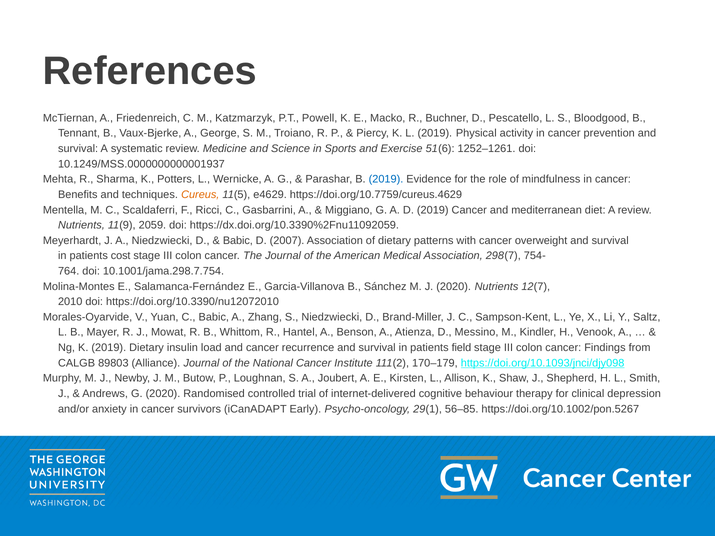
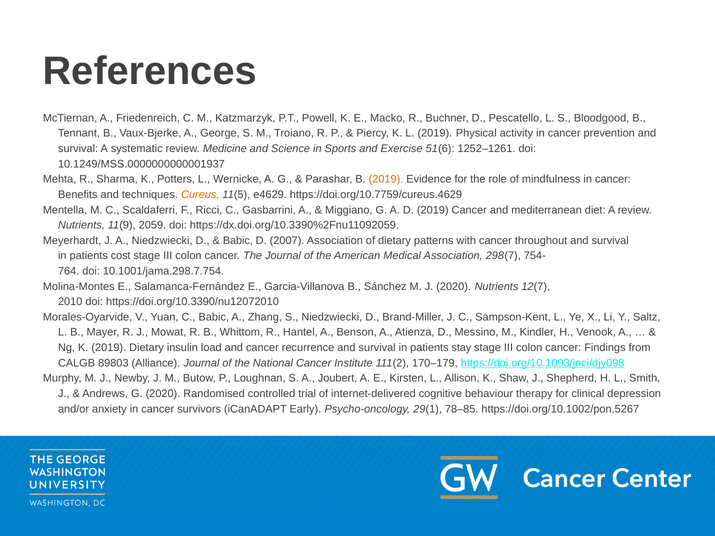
2019 at (386, 179) colour: blue -> orange
overweight: overweight -> throughout
field: field -> stay
56–85: 56–85 -> 78–85
